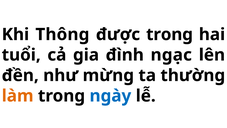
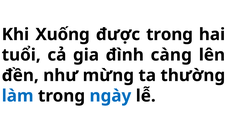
Thông: Thông -> Xuống
ngạc: ngạc -> càng
làm colour: orange -> blue
